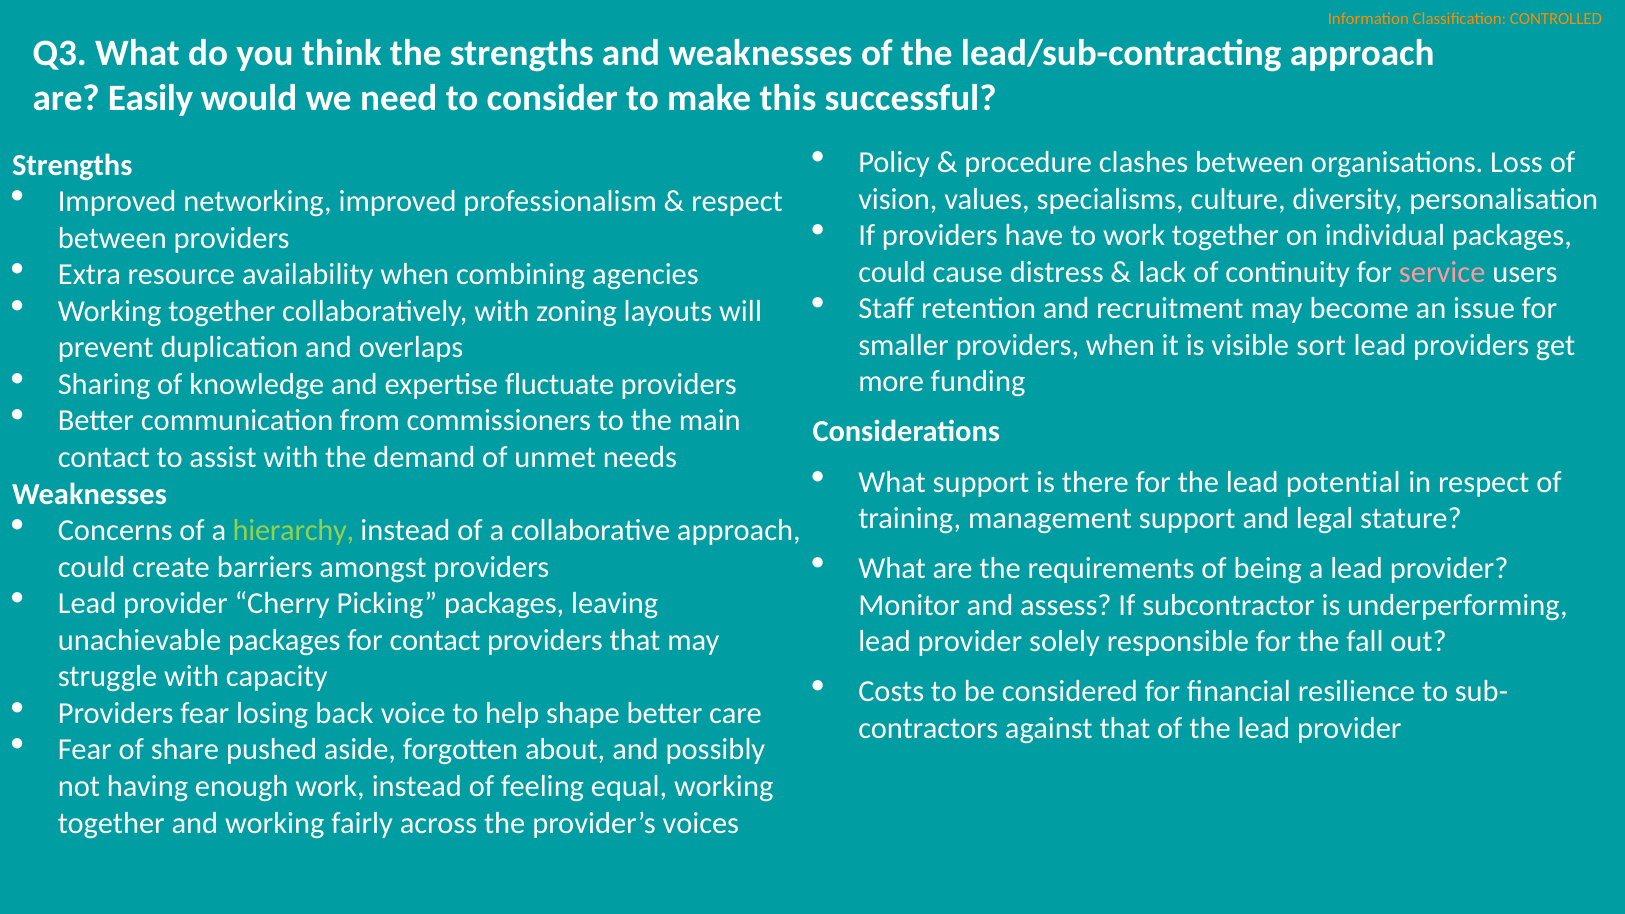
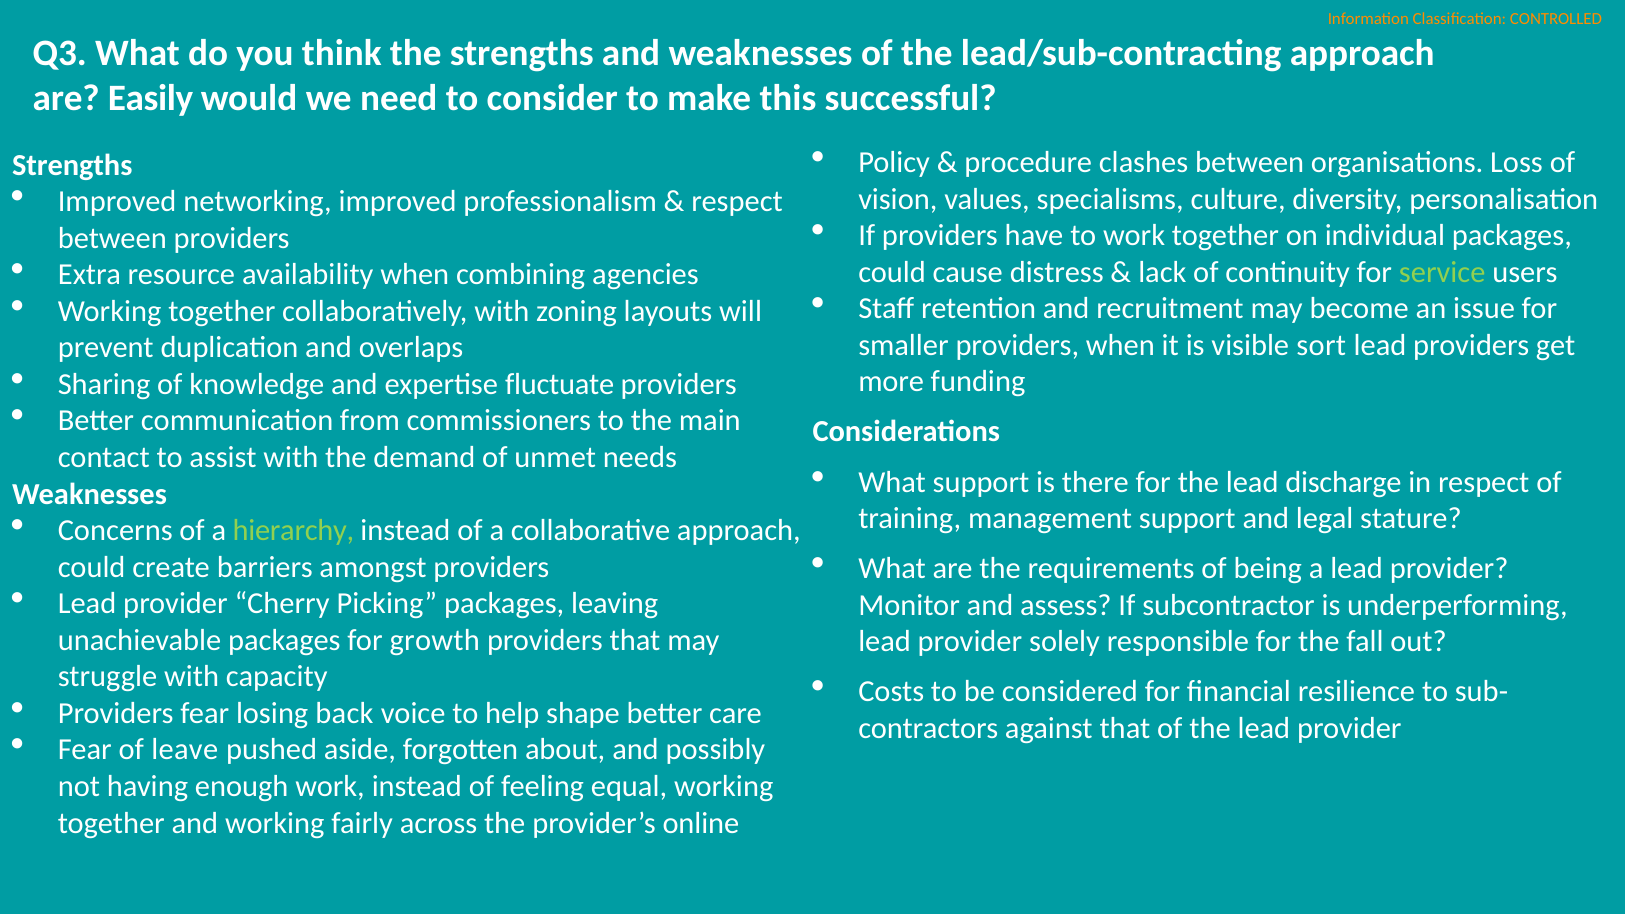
service colour: pink -> light green
potential: potential -> discharge
for contact: contact -> growth
share: share -> leave
voices: voices -> online
